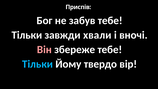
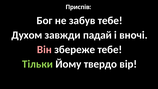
Тільки at (27, 35): Тільки -> Духом
хвали: хвали -> падай
Тільки at (37, 64) colour: light blue -> light green
